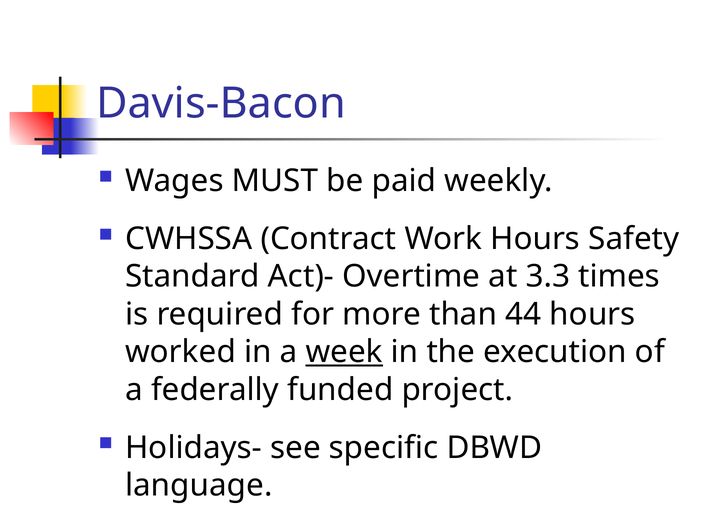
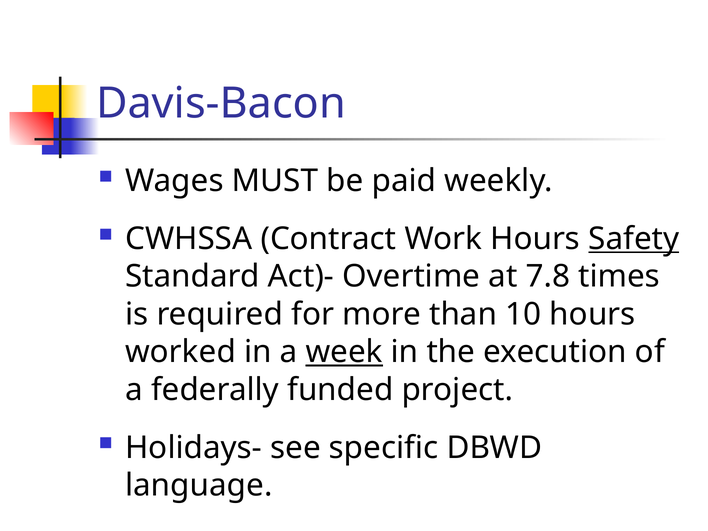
Safety underline: none -> present
3.3: 3.3 -> 7.8
44: 44 -> 10
